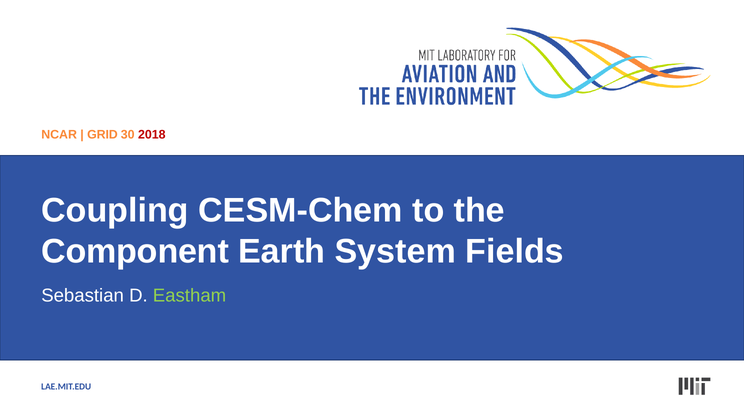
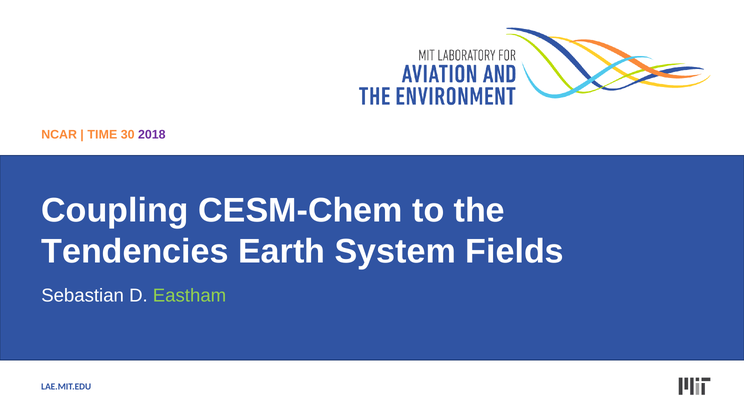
GRID: GRID -> TIME
2018 colour: red -> purple
Component: Component -> Tendencies
